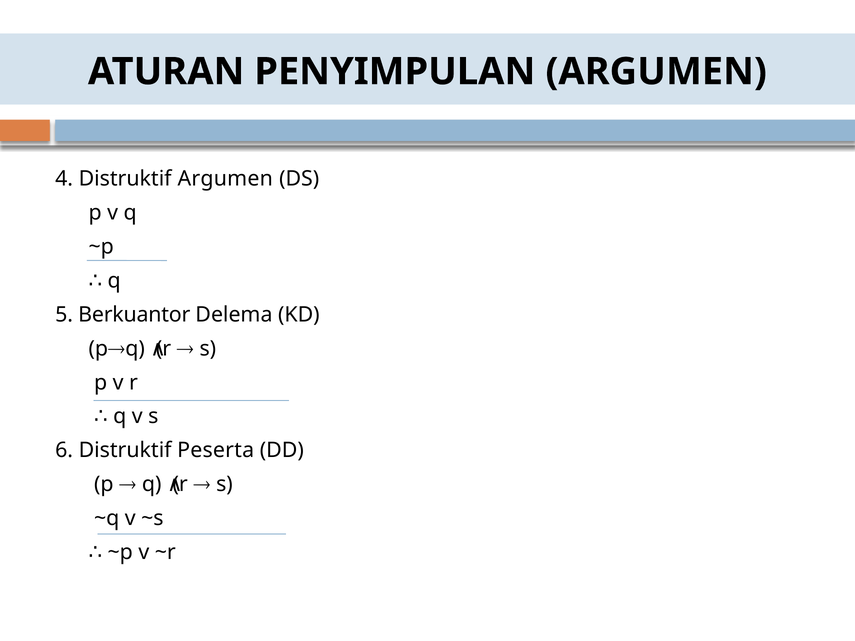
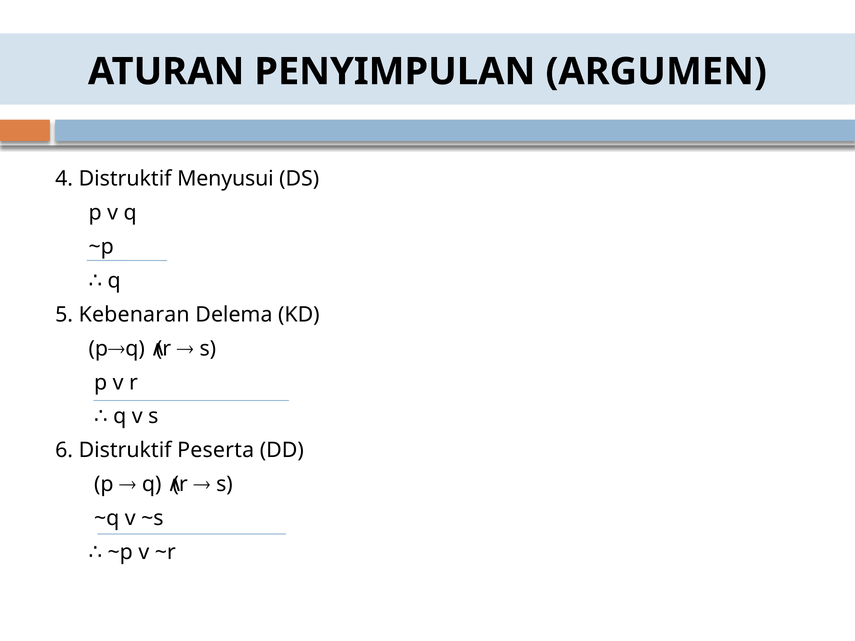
Distruktif Argumen: Argumen -> Menyusui
Berkuantor: Berkuantor -> Kebenaran
